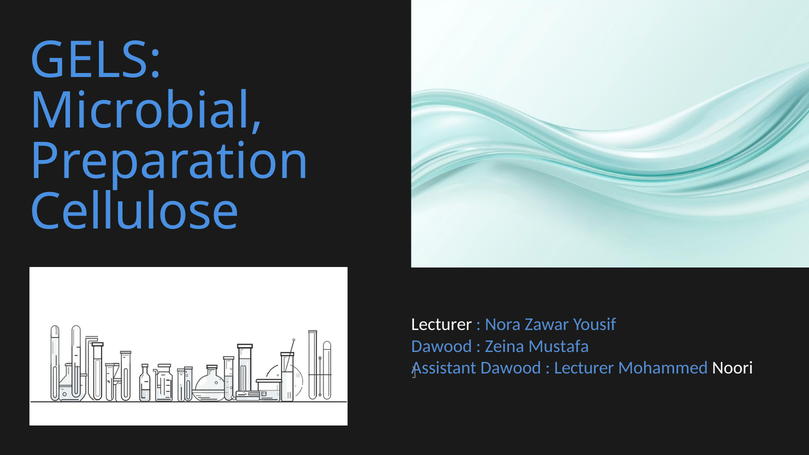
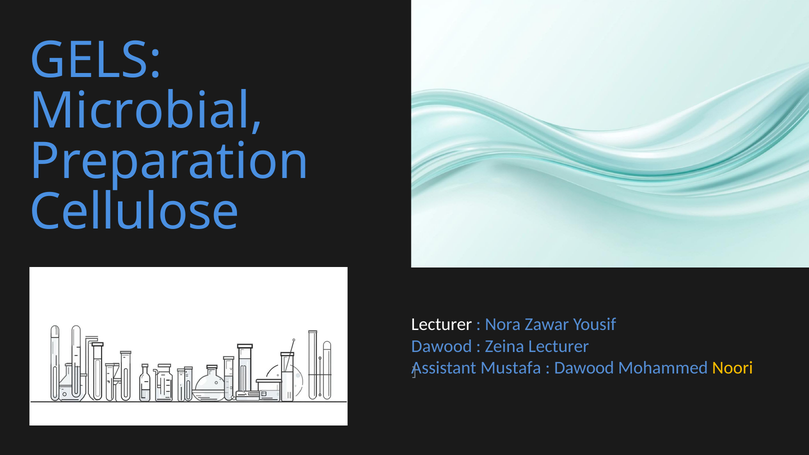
Zeina Mustafa: Mustafa -> Lecturer
Dawood at (511, 368): Dawood -> Mustafa
Lecturer at (584, 368): Lecturer -> Dawood
Noori colour: white -> yellow
